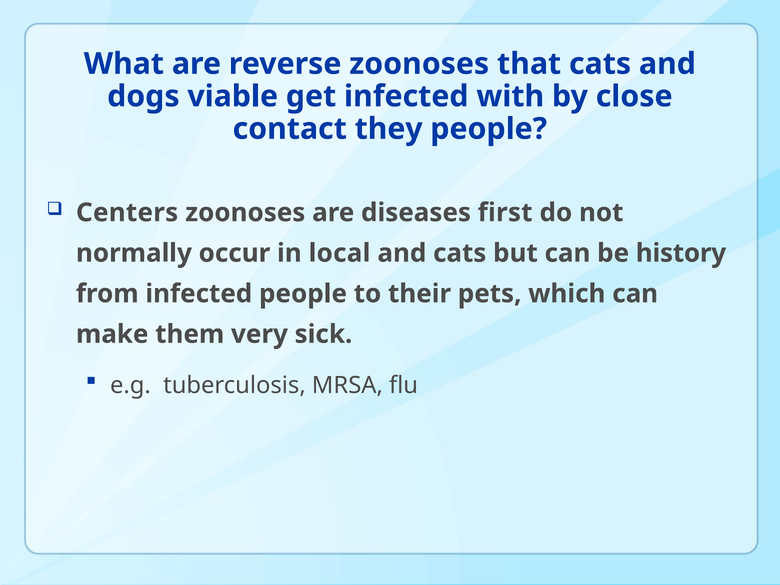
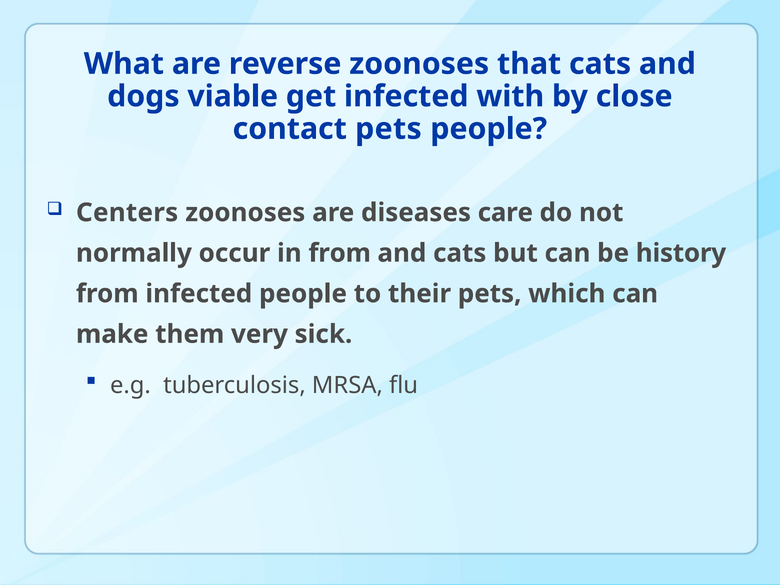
contact they: they -> pets
first: first -> care
in local: local -> from
